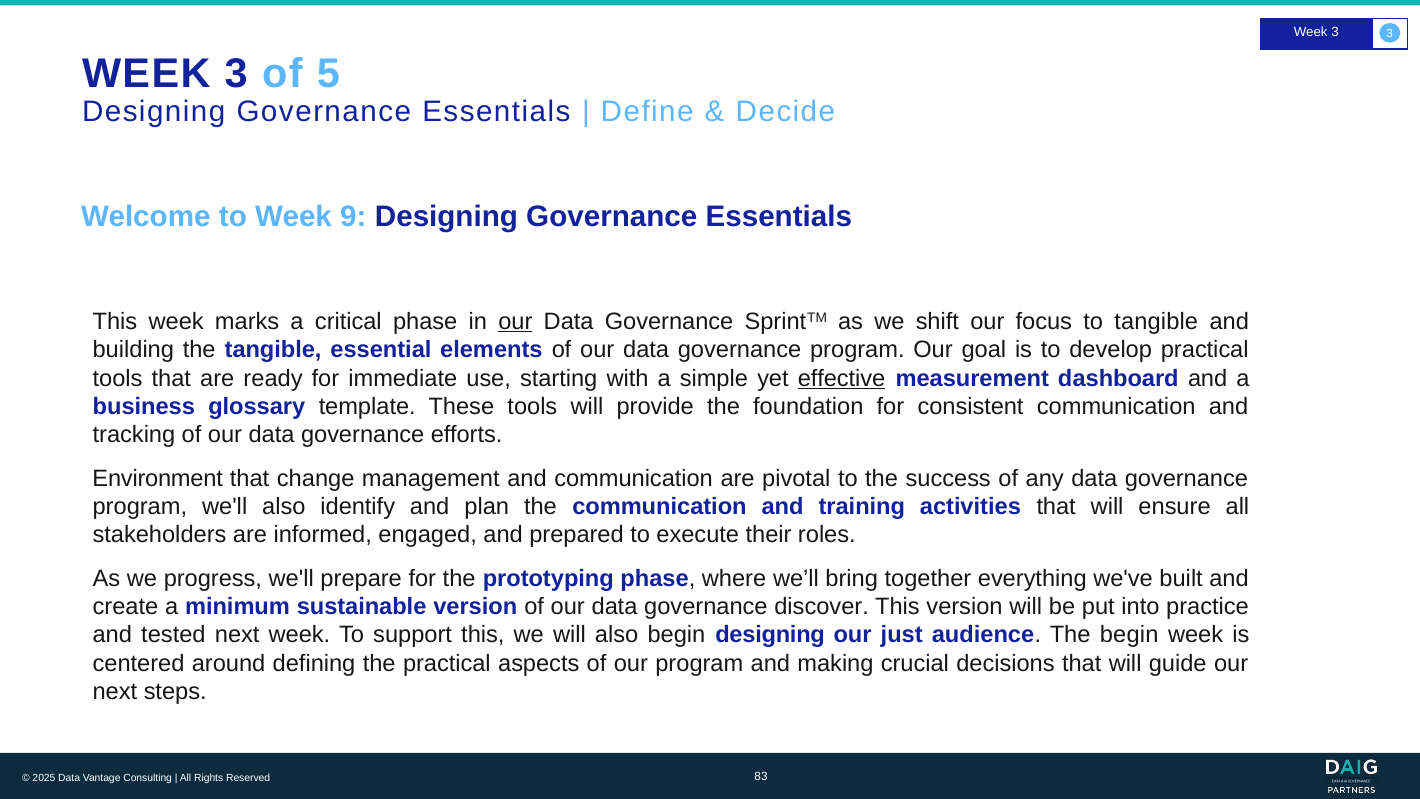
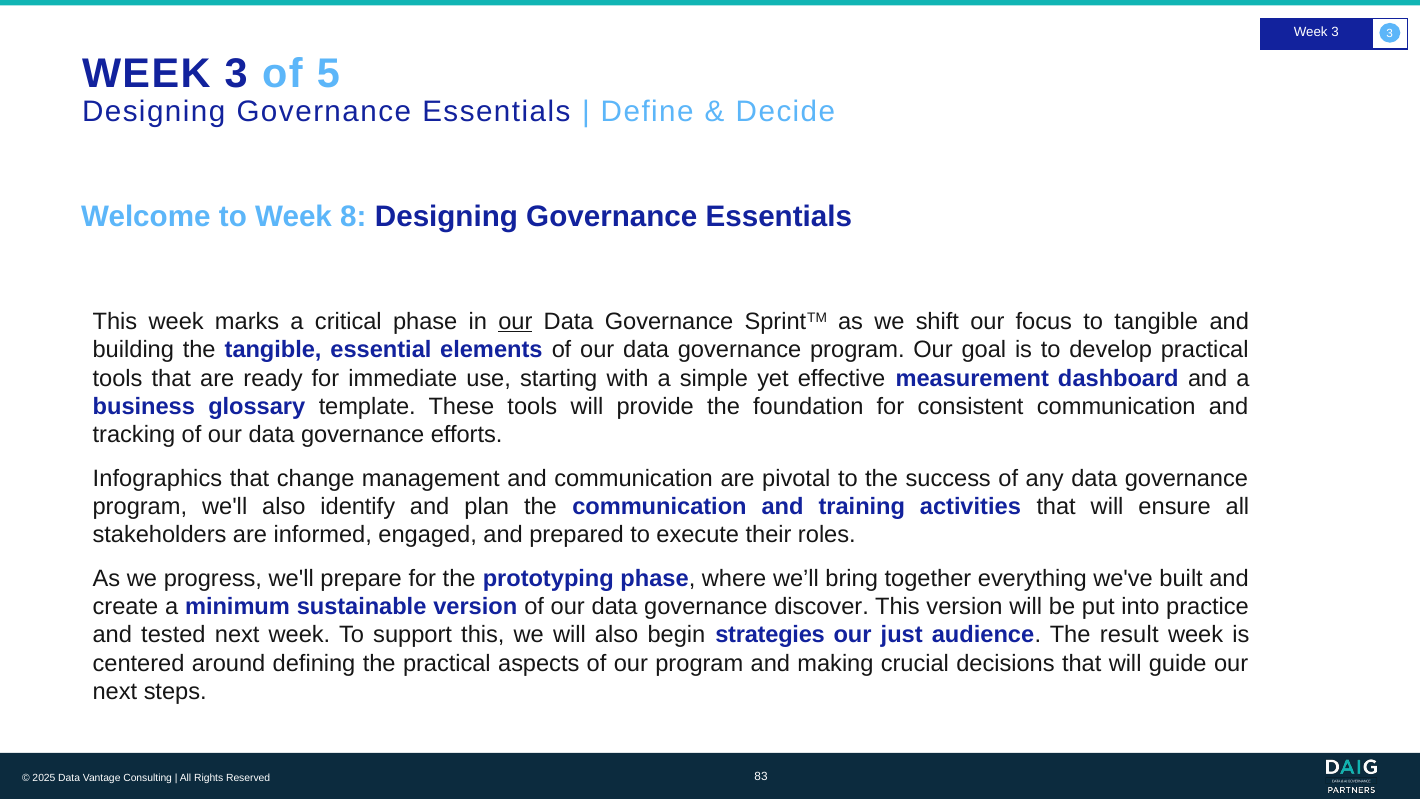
9: 9 -> 8
effective underline: present -> none
Environment: Environment -> Infographics
begin designing: designing -> strategies
The begin: begin -> result
